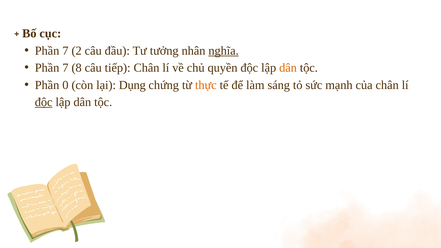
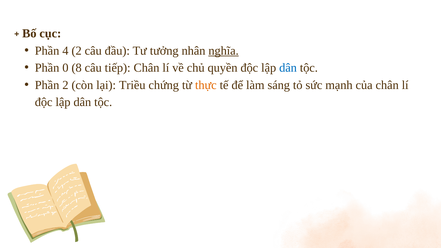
7 at (65, 51): 7 -> 4
7 at (65, 68): 7 -> 0
dân at (288, 68) colour: orange -> blue
Phần 0: 0 -> 2
Dụng: Dụng -> Triều
độc at (44, 102) underline: present -> none
